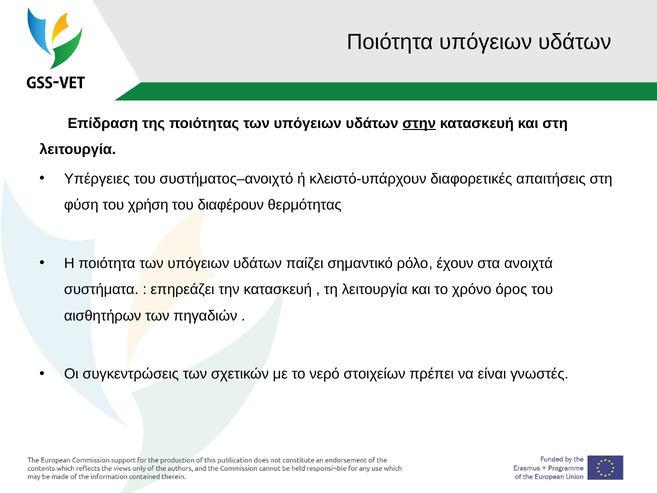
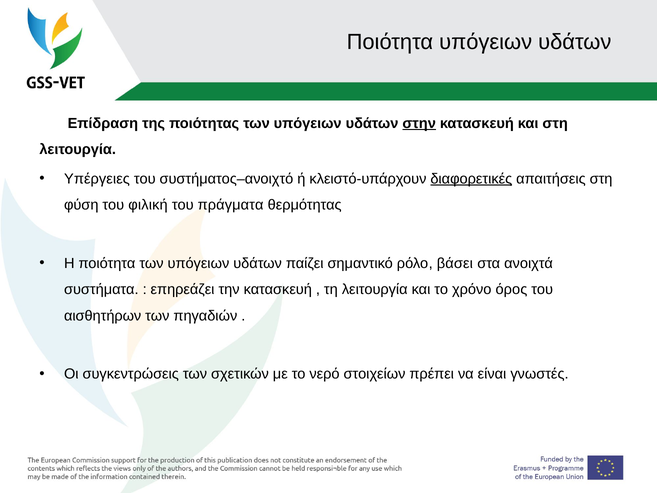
διαφορετικές underline: none -> present
χρήση: χρήση -> φιλική
διαφέρουν: διαφέρουν -> πράγματα
έχουν: έχουν -> βάσει
